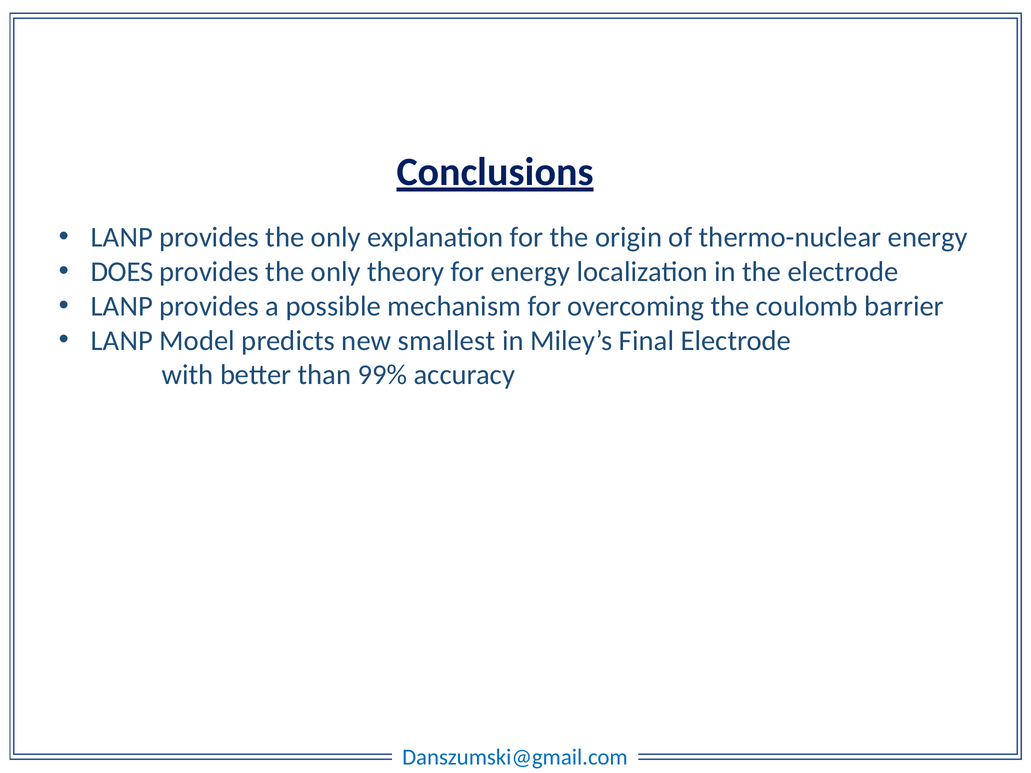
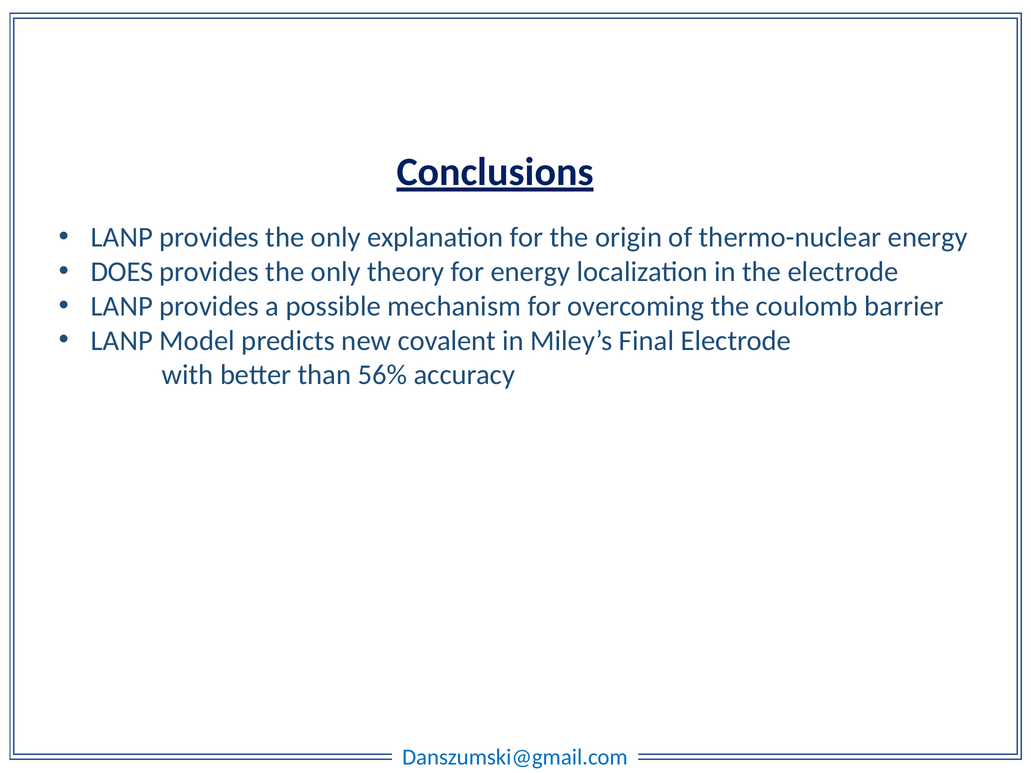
smallest: smallest -> covalent
99%: 99% -> 56%
